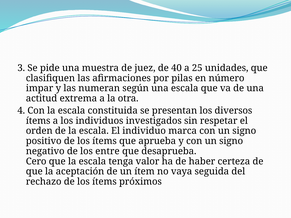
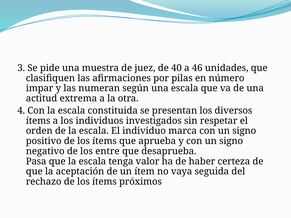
25: 25 -> 46
Cero: Cero -> Pasa
